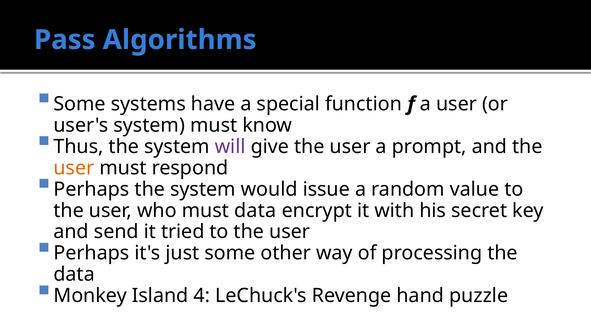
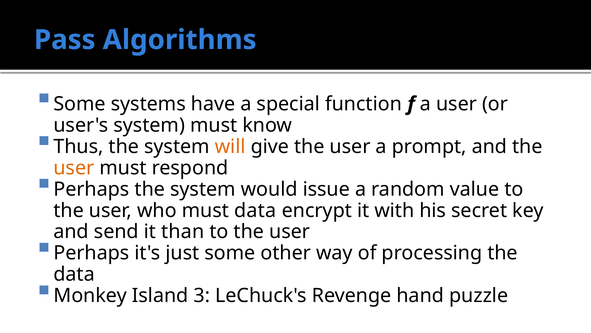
will colour: purple -> orange
tried: tried -> than
4: 4 -> 3
